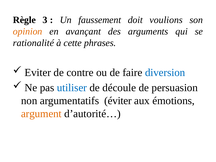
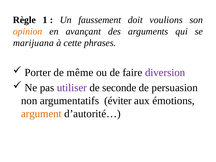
3: 3 -> 1
rationalité: rationalité -> marijuana
Eviter: Eviter -> Porter
contre: contre -> même
diversion colour: blue -> purple
utiliser colour: blue -> purple
découle: découle -> seconde
